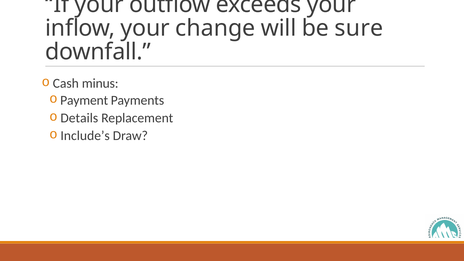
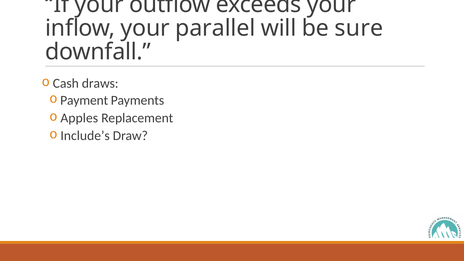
change: change -> parallel
minus: minus -> draws
Details: Details -> Apples
